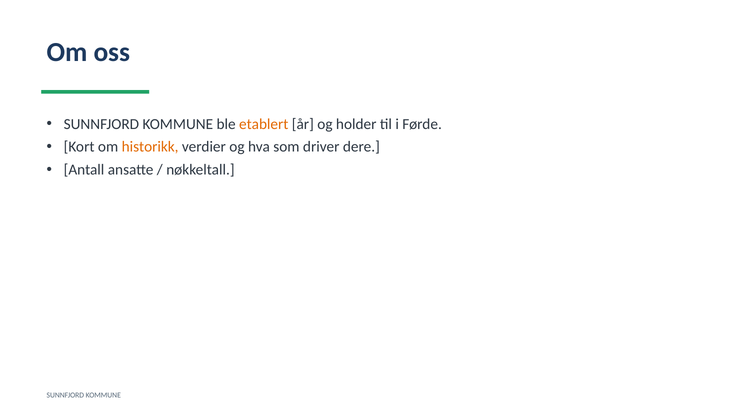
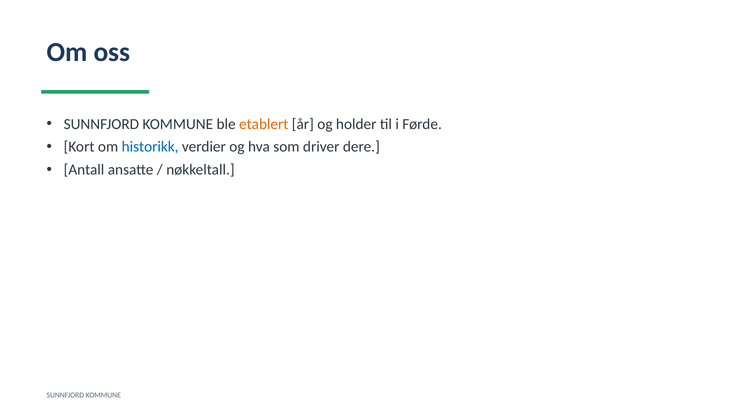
historikk colour: orange -> blue
